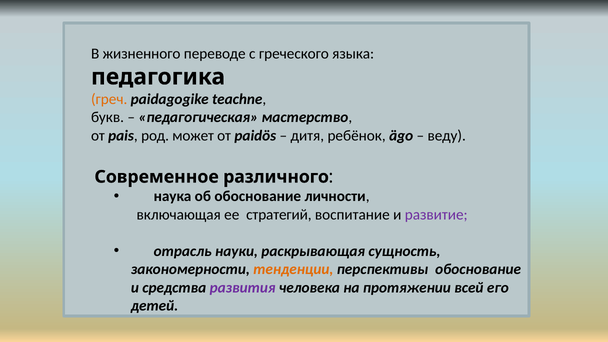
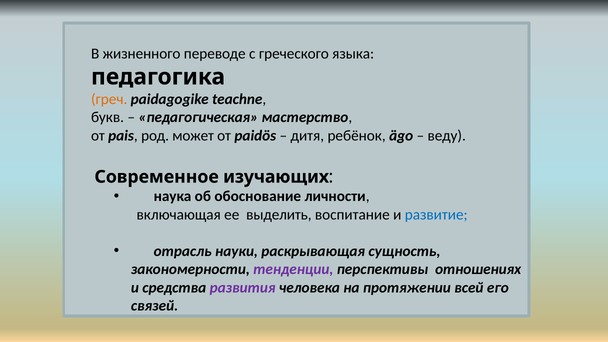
различного: различного -> изучающих
стратегий: стратегий -> выделить
развитие colour: purple -> blue
тенденции colour: orange -> purple
перспективы обоснование: обоснование -> отношениях
детей: детей -> связей
